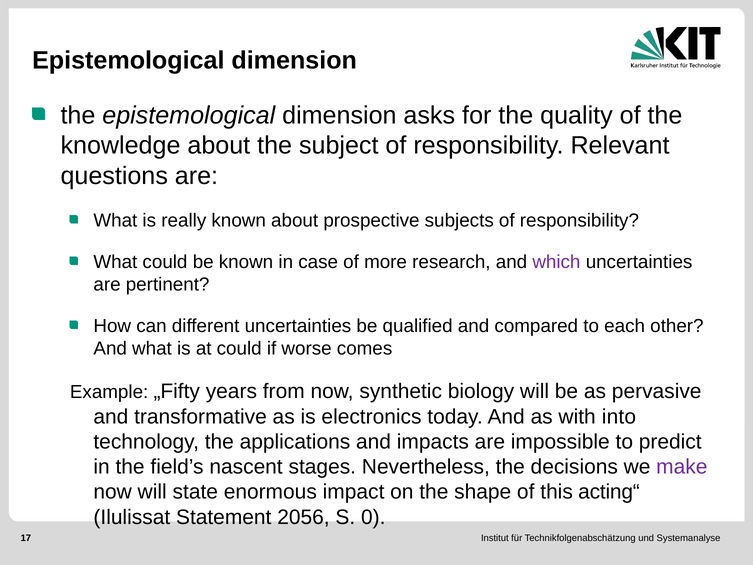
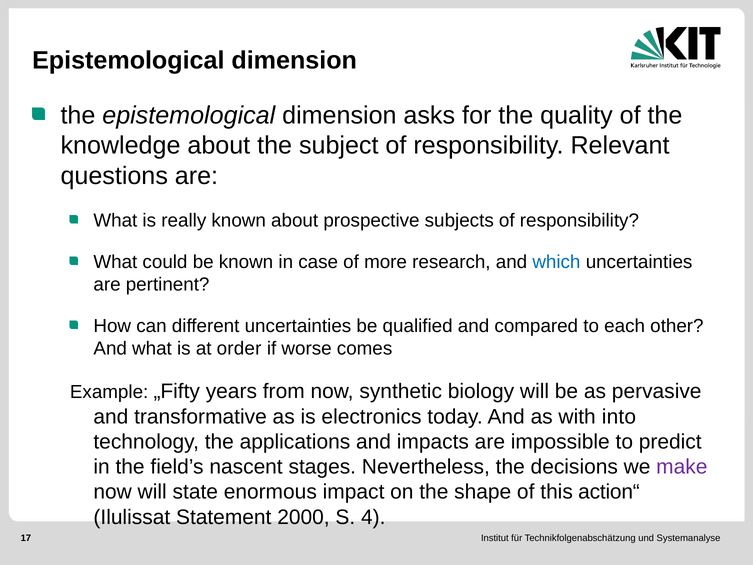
which colour: purple -> blue
at could: could -> order
acting“: acting“ -> action“
2056: 2056 -> 2000
0: 0 -> 4
